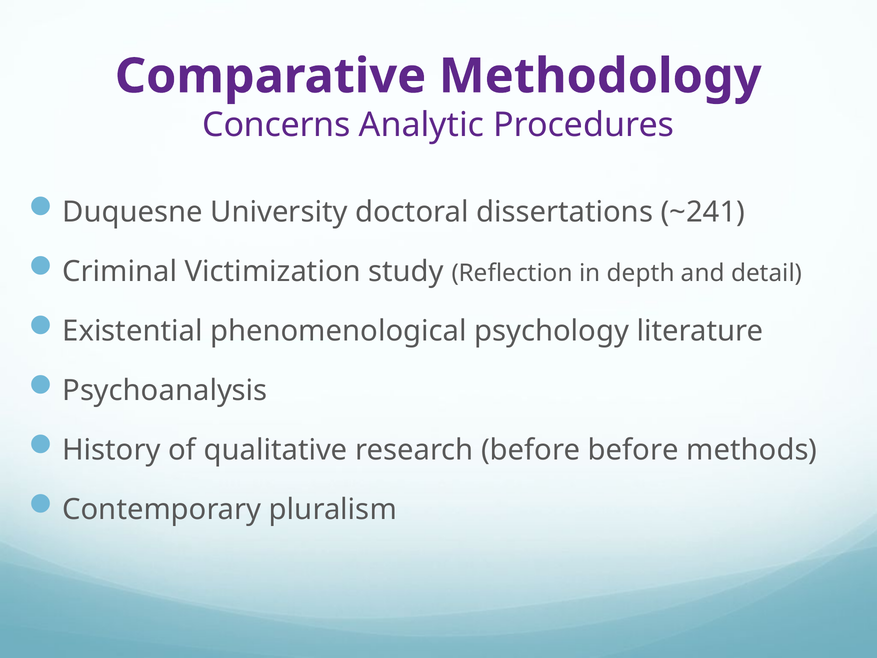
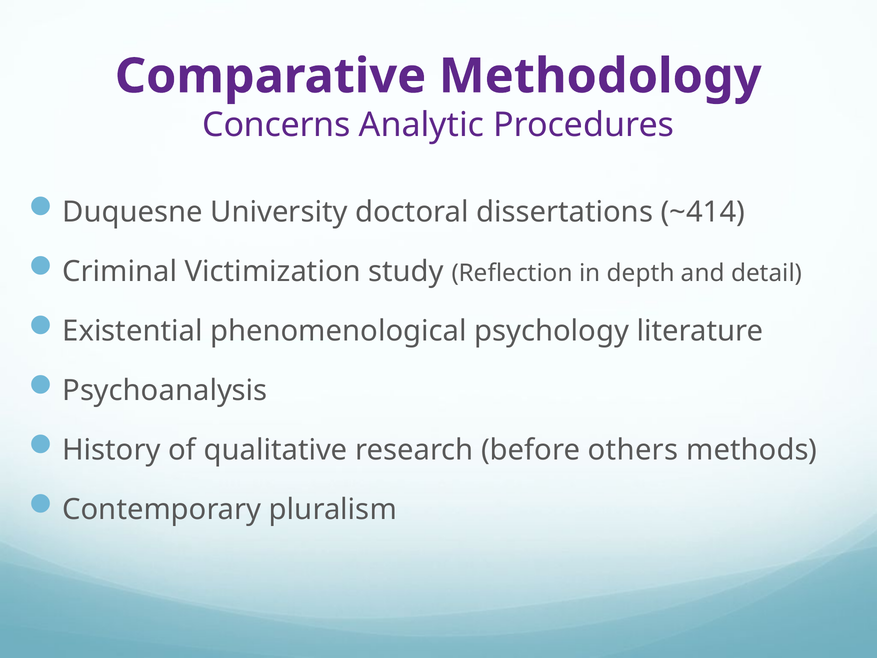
~241: ~241 -> ~414
before before: before -> others
